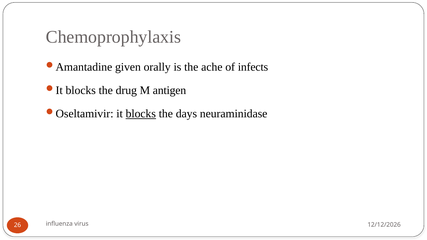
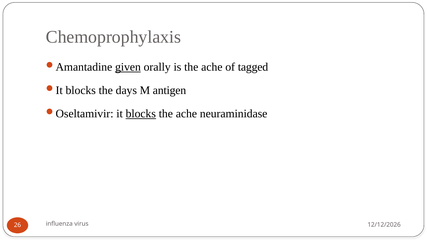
given underline: none -> present
infects: infects -> tagged
drug: drug -> days
days at (186, 114): days -> ache
